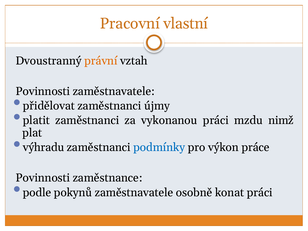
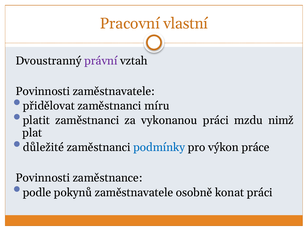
právní colour: orange -> purple
újmy: újmy -> míru
výhradu: výhradu -> důležité
